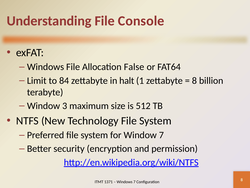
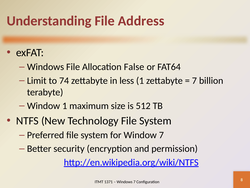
Console: Console -> Address
84: 84 -> 74
halt: halt -> less
8 at (194, 80): 8 -> 7
Window 3: 3 -> 1
